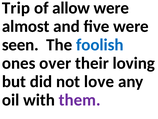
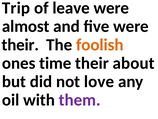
allow: allow -> leave
seen at (20, 45): seen -> their
foolish colour: blue -> orange
over: over -> time
loving: loving -> about
